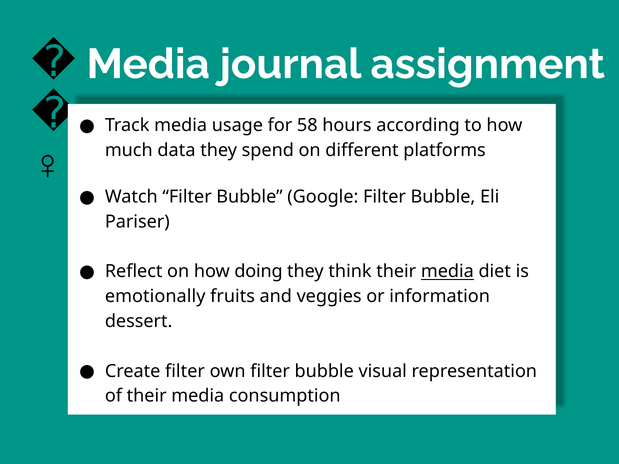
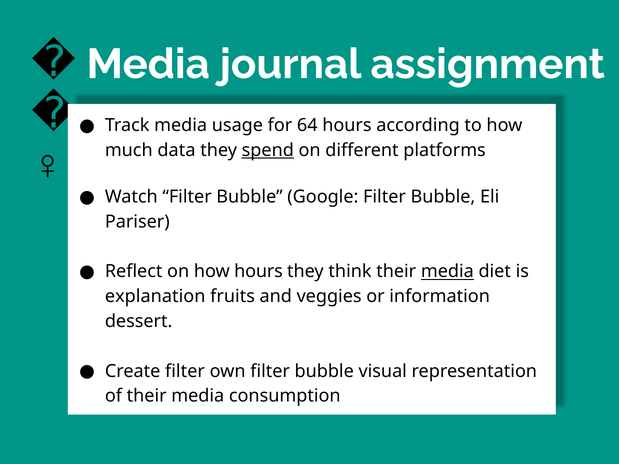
58: 58 -> 64
spend underline: none -> present
how doing: doing -> hours
emotionally: emotionally -> explanation
